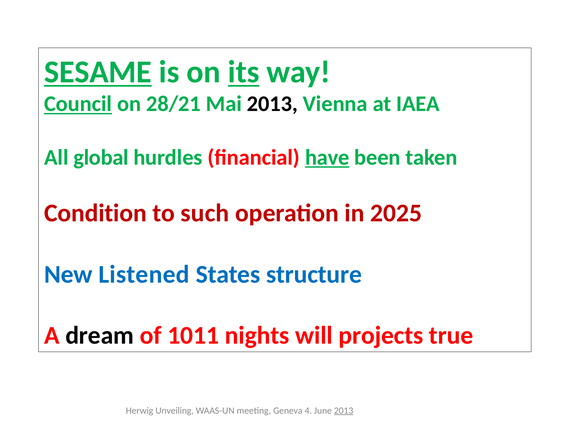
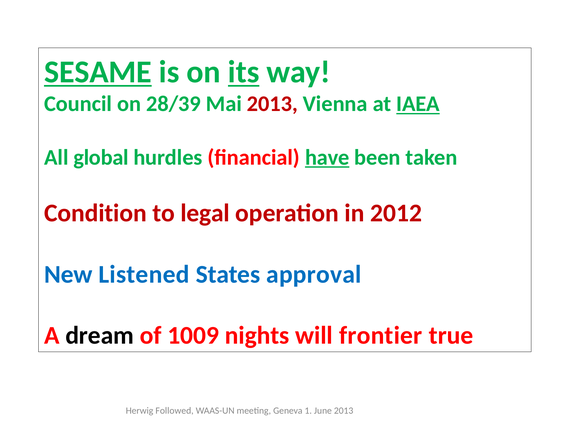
Council underline: present -> none
28/21: 28/21 -> 28/39
2013 at (272, 104) colour: black -> red
IAEA underline: none -> present
such: such -> legal
2025: 2025 -> 2012
structure: structure -> approval
1011: 1011 -> 1009
projects: projects -> frontier
Unveiling: Unveiling -> Followed
4: 4 -> 1
2013 at (344, 411) underline: present -> none
